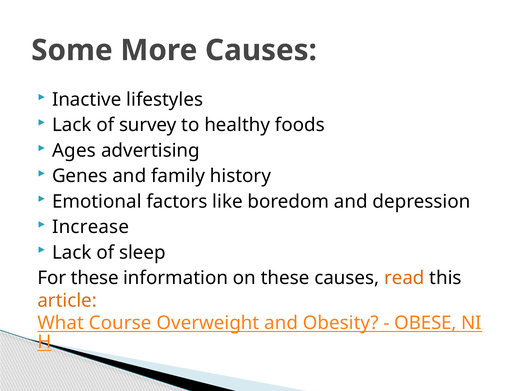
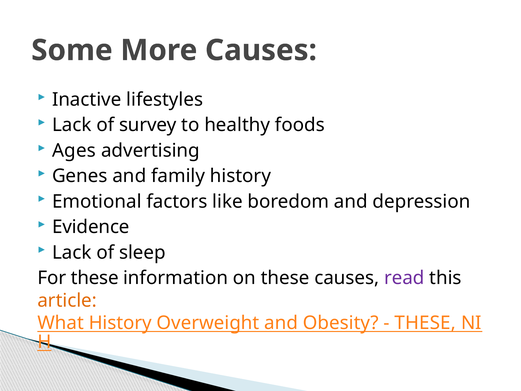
Increase: Increase -> Evidence
read colour: orange -> purple
What Course: Course -> History
OBESE at (425, 323): OBESE -> THESE
